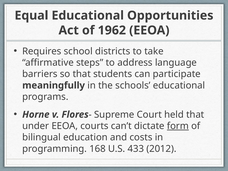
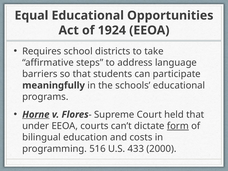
1962: 1962 -> 1924
Horne underline: none -> present
168: 168 -> 516
2012: 2012 -> 2000
